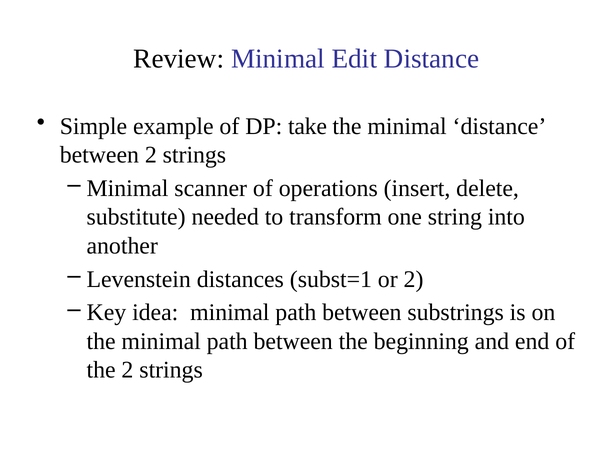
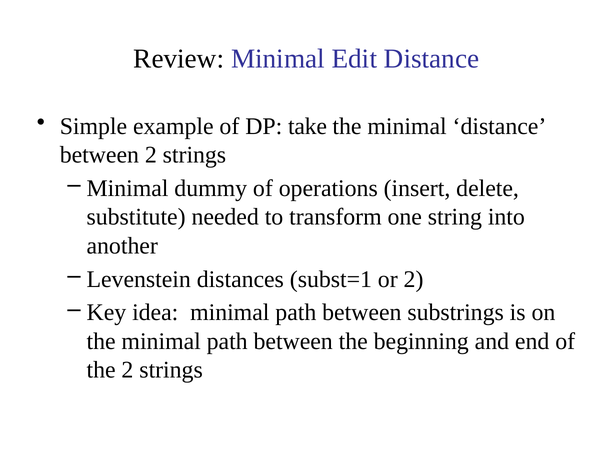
scanner: scanner -> dummy
